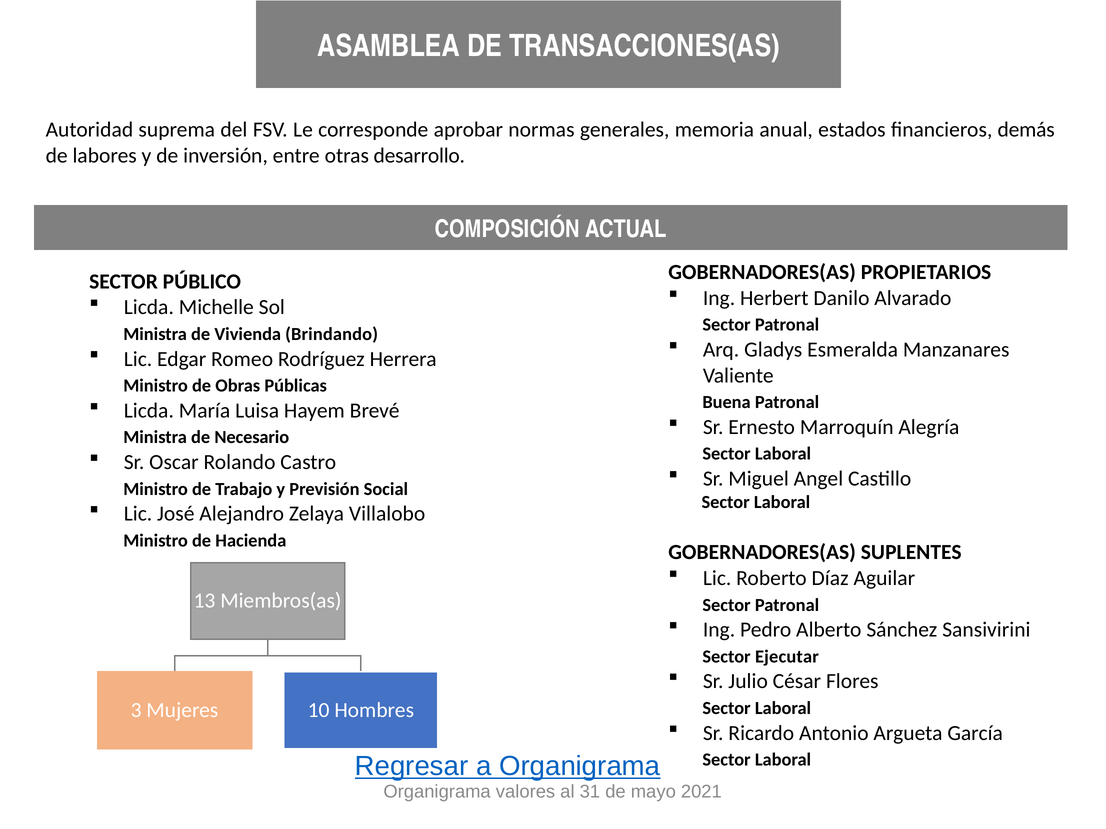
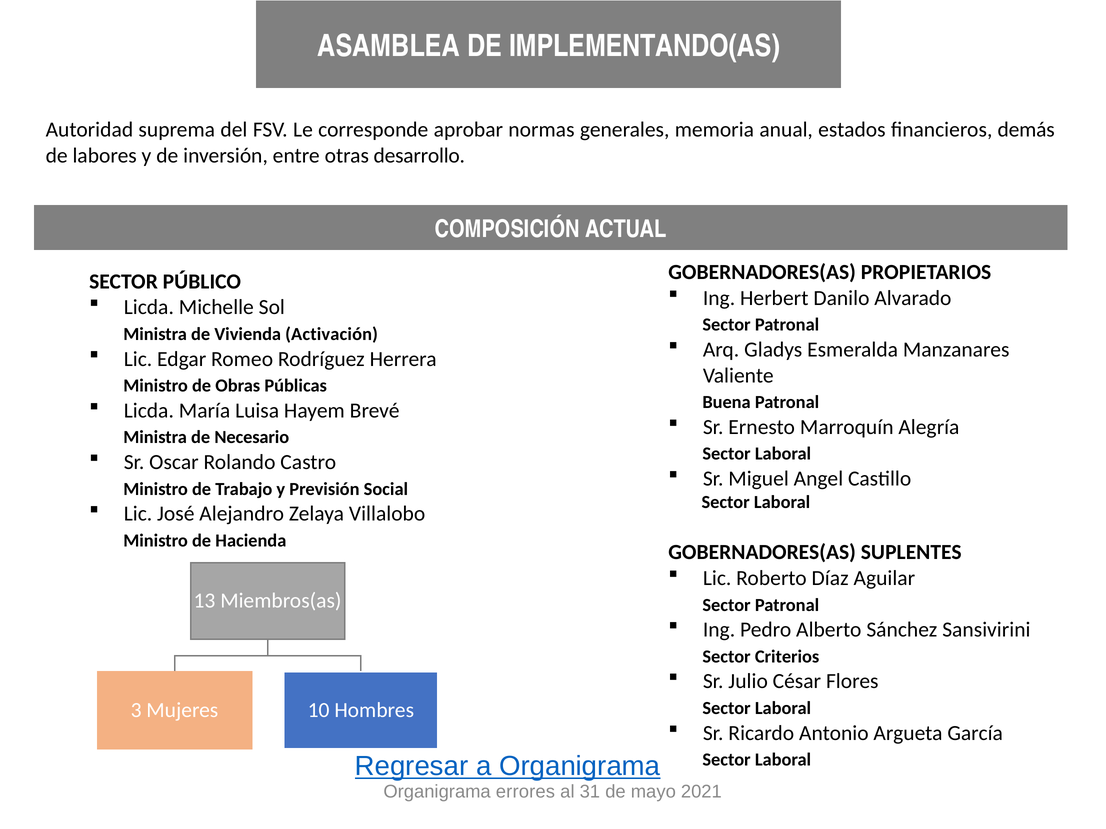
TRANSACCIONES(AS: TRANSACCIONES(AS -> IMPLEMENTANDO(AS
Brindando: Brindando -> Activación
Ejecutar: Ejecutar -> Criterios
valores: valores -> errores
